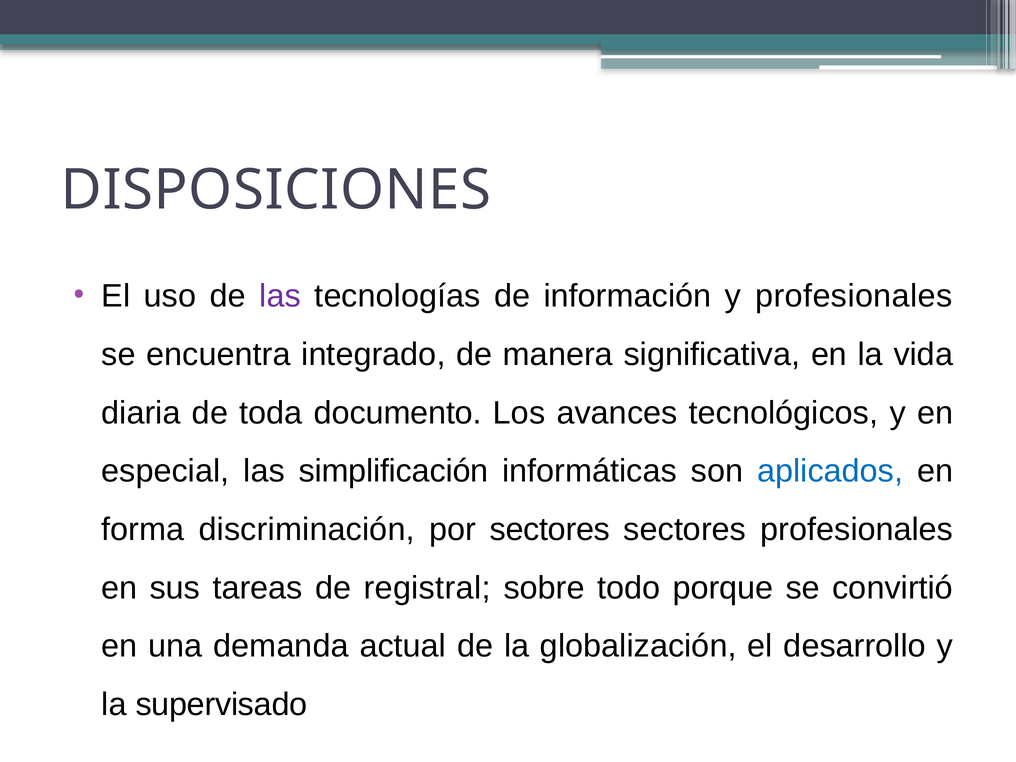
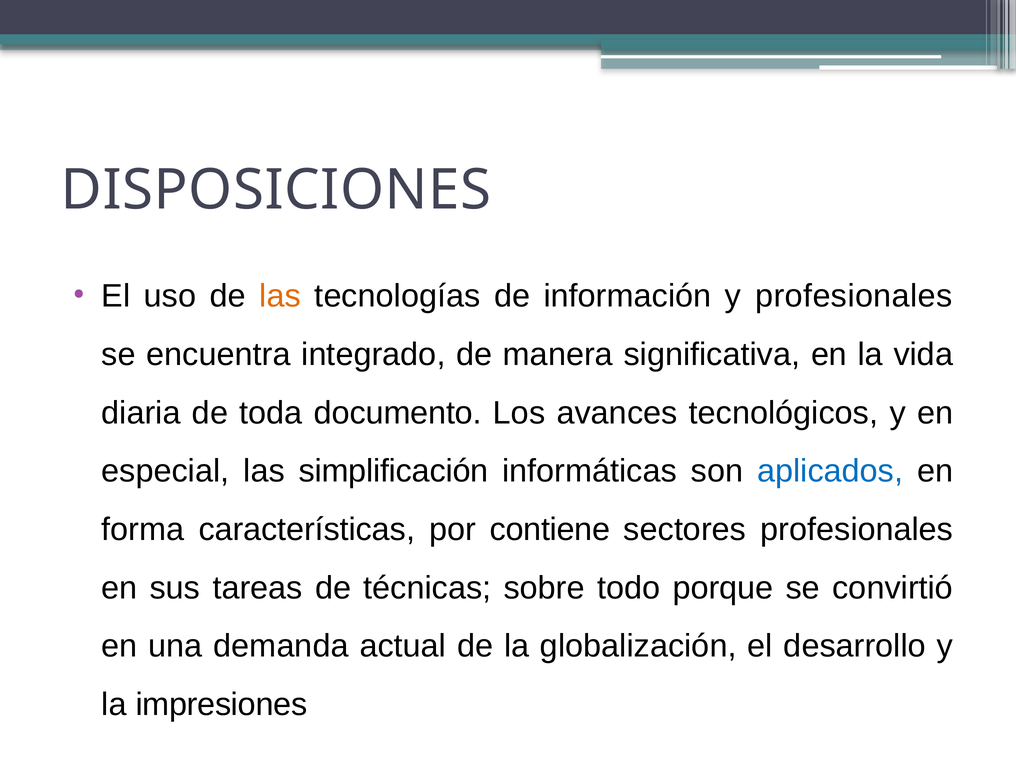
las at (280, 296) colour: purple -> orange
discriminación: discriminación -> características
por sectores: sectores -> contiene
registral: registral -> técnicas
supervisado: supervisado -> impresiones
